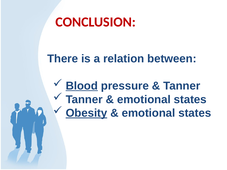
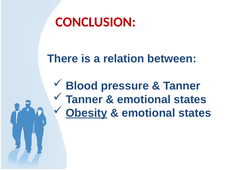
Blood underline: present -> none
